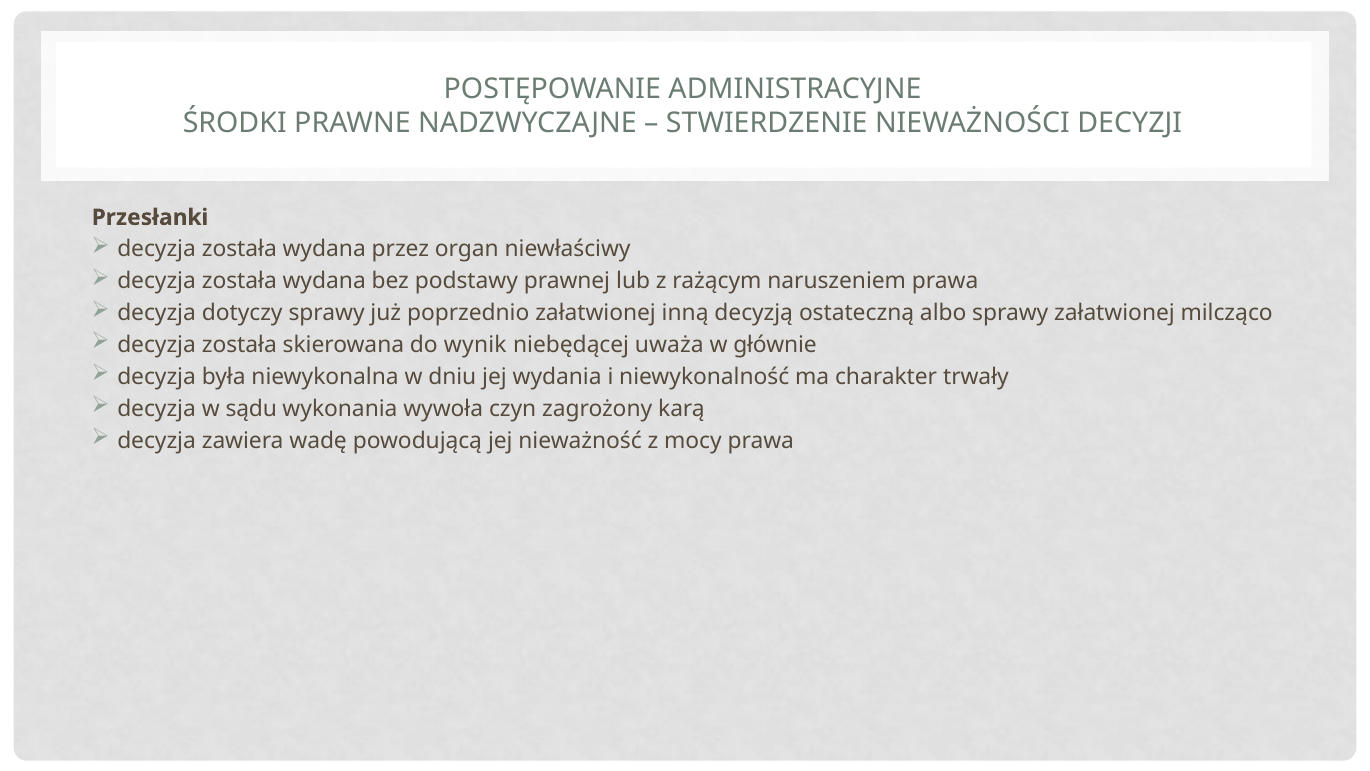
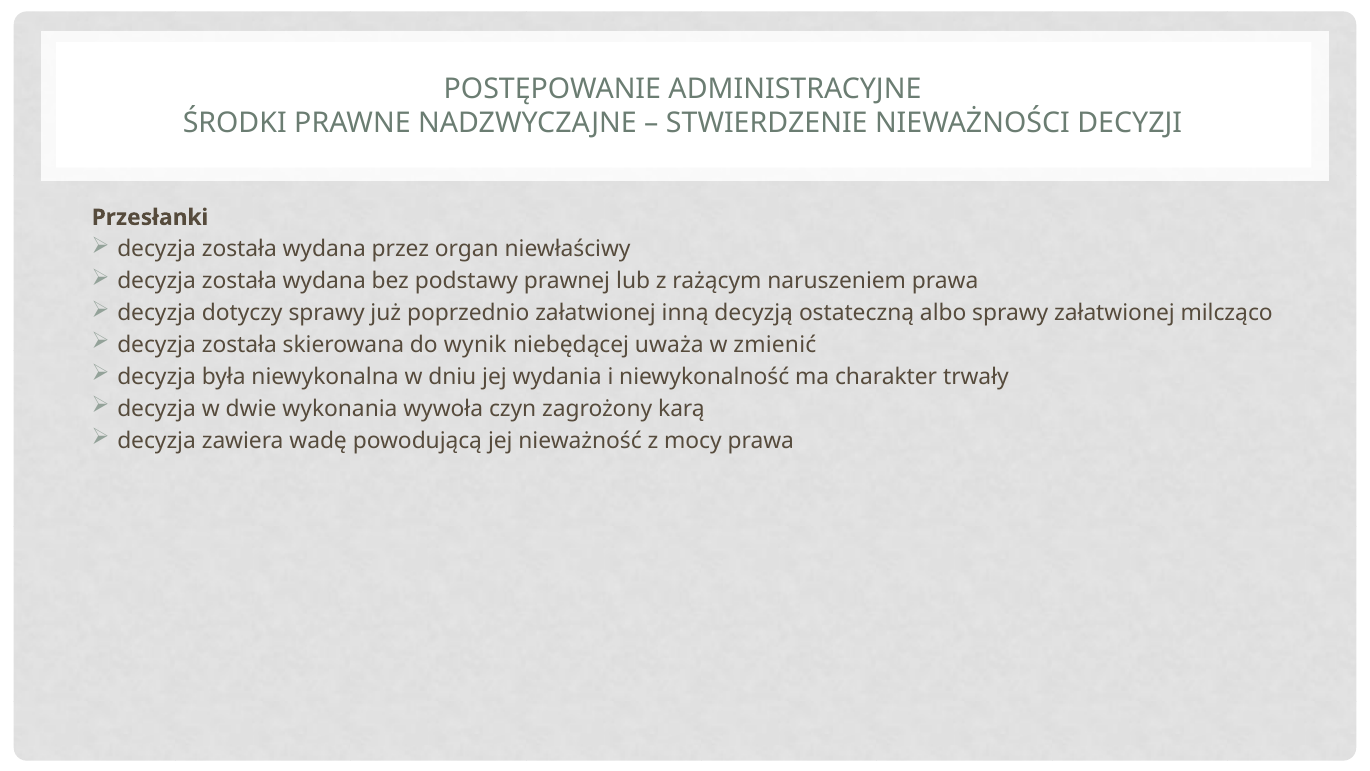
głównie: głównie -> zmienić
sądu: sądu -> dwie
